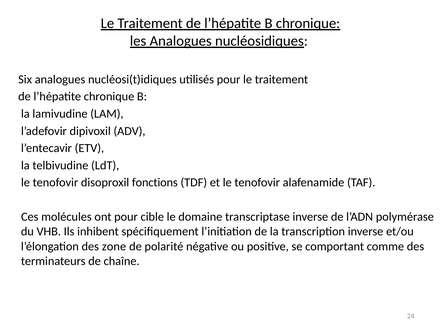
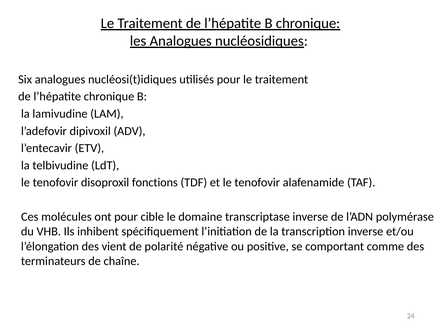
zone: zone -> vient
